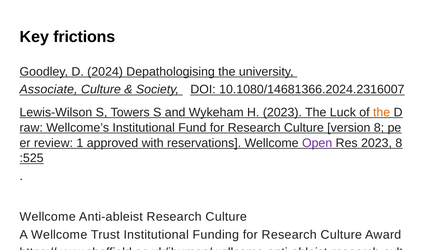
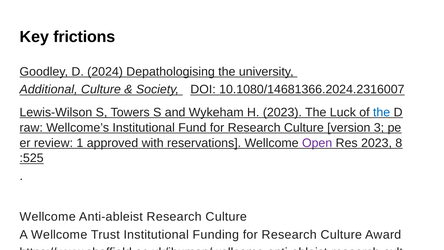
Associate: Associate -> Additional
the at (382, 112) colour: orange -> blue
version 8: 8 -> 3
